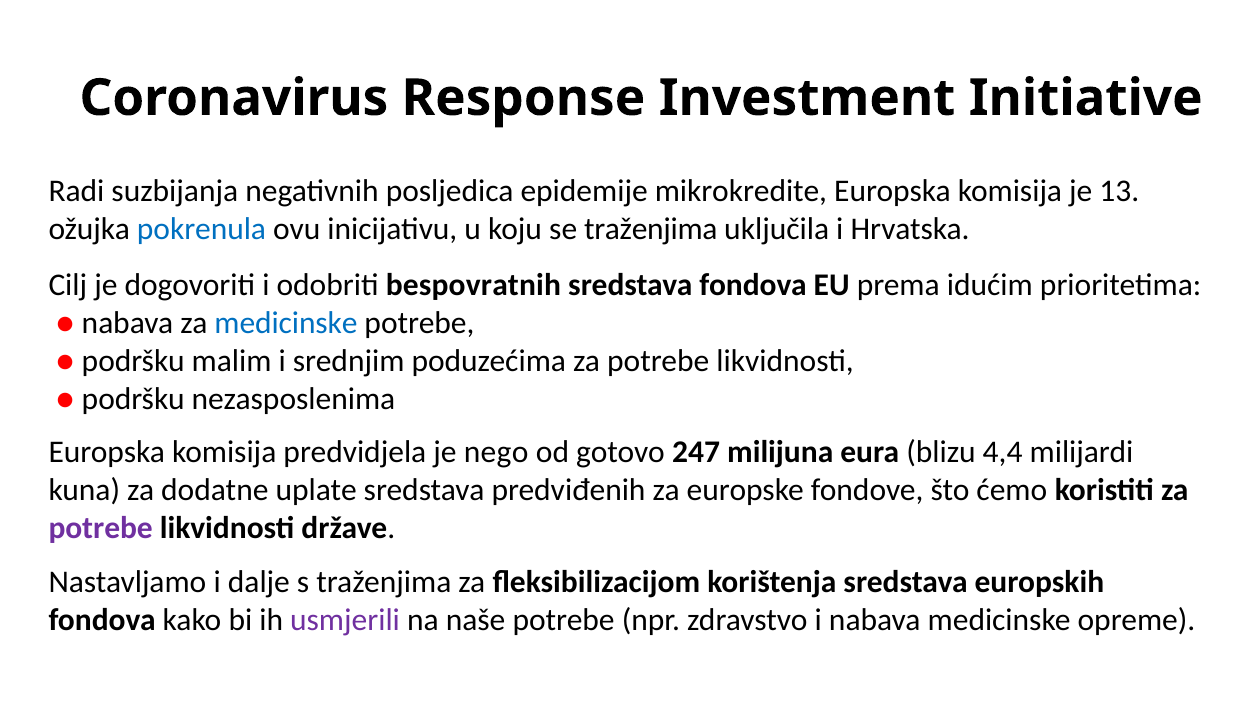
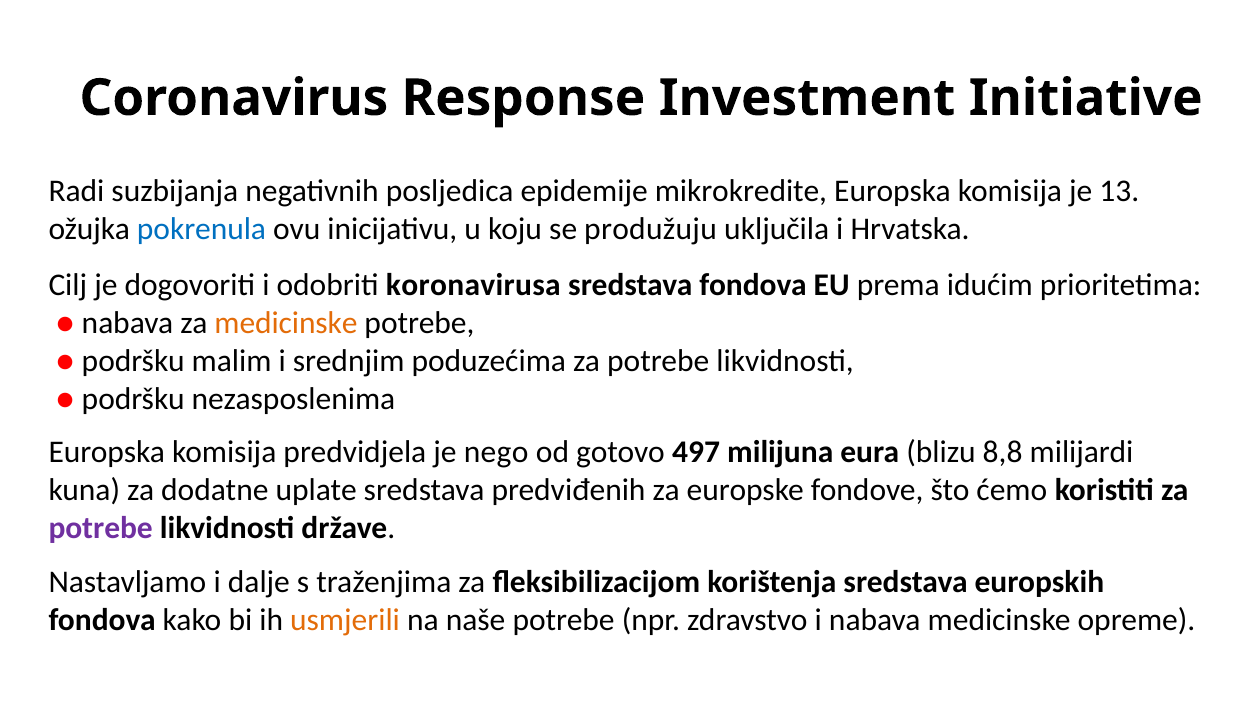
se traženjima: traženjima -> produžuju
bespovratnih: bespovratnih -> koronavirusa
medicinske at (286, 323) colour: blue -> orange
247: 247 -> 497
4,4: 4,4 -> 8,8
usmjerili colour: purple -> orange
